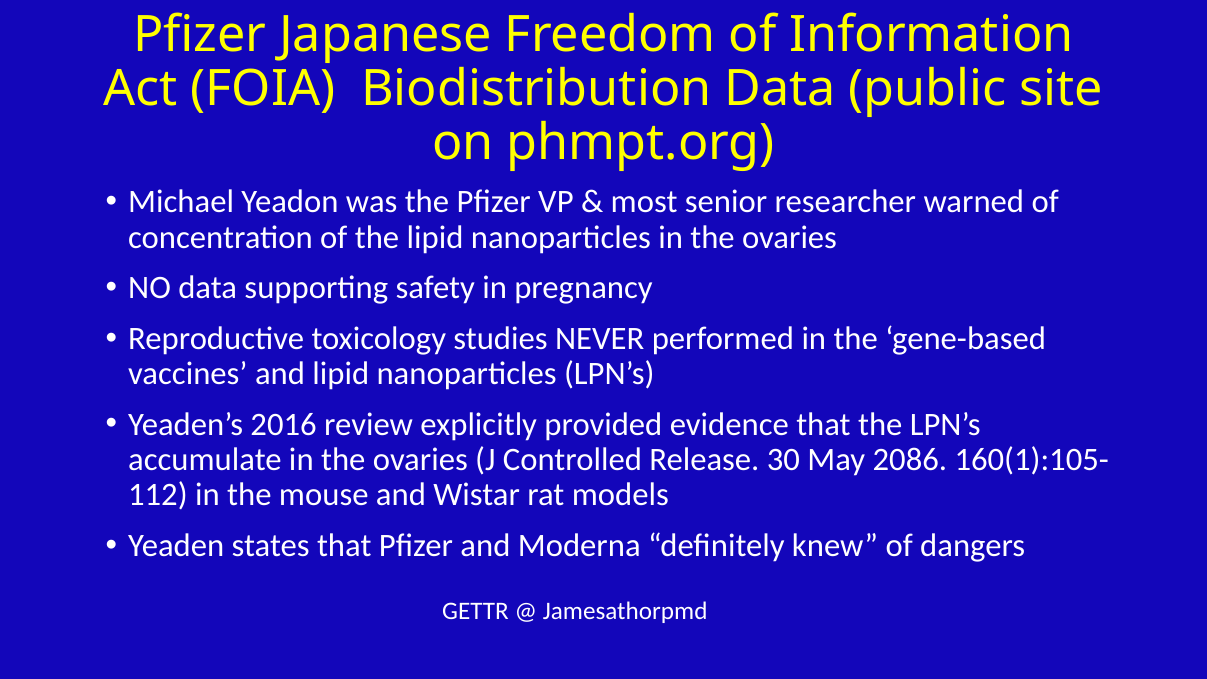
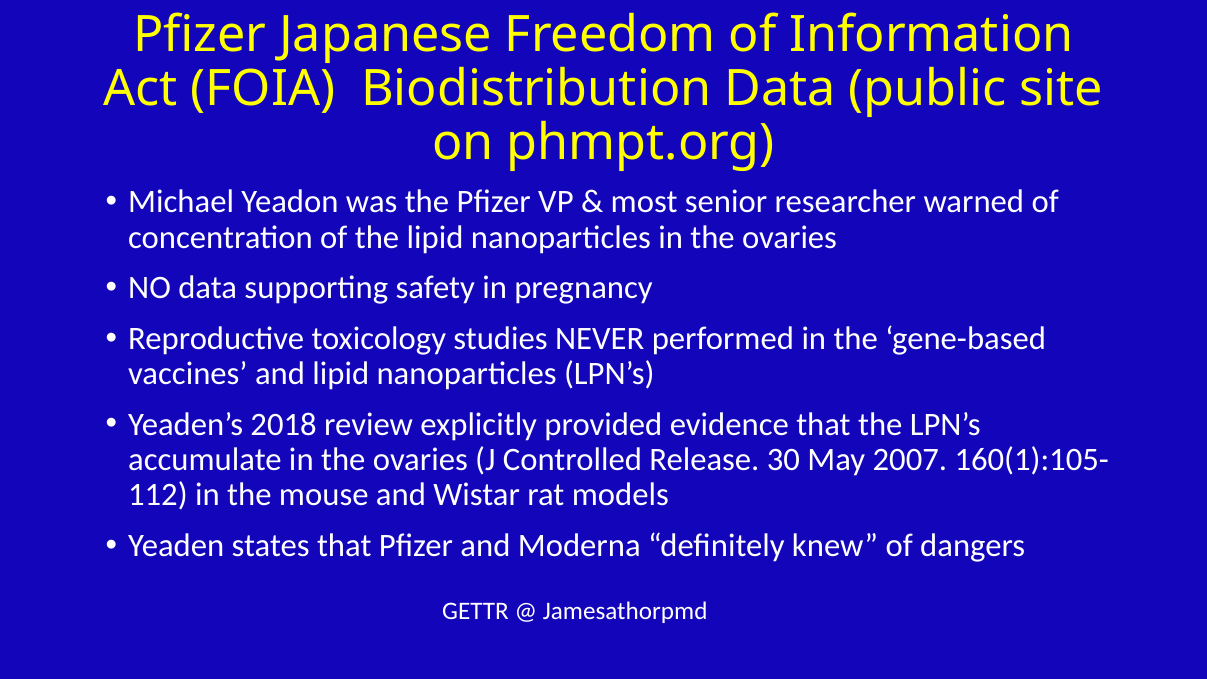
2016: 2016 -> 2018
2086: 2086 -> 2007
